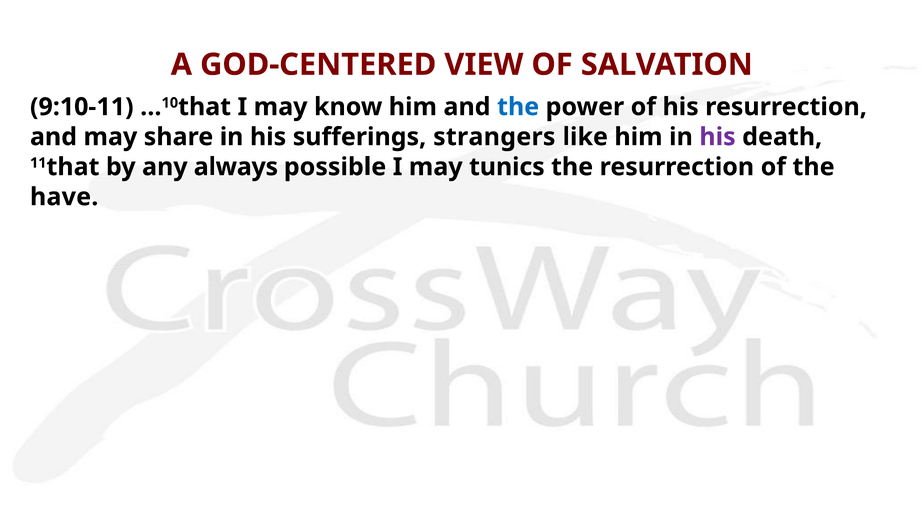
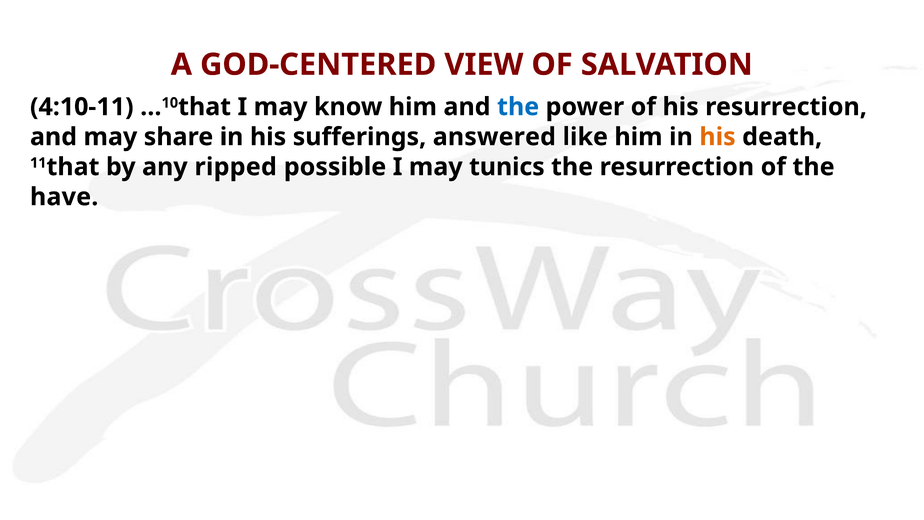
9:10-11: 9:10-11 -> 4:10-11
strangers: strangers -> answered
his at (718, 137) colour: purple -> orange
always: always -> ripped
